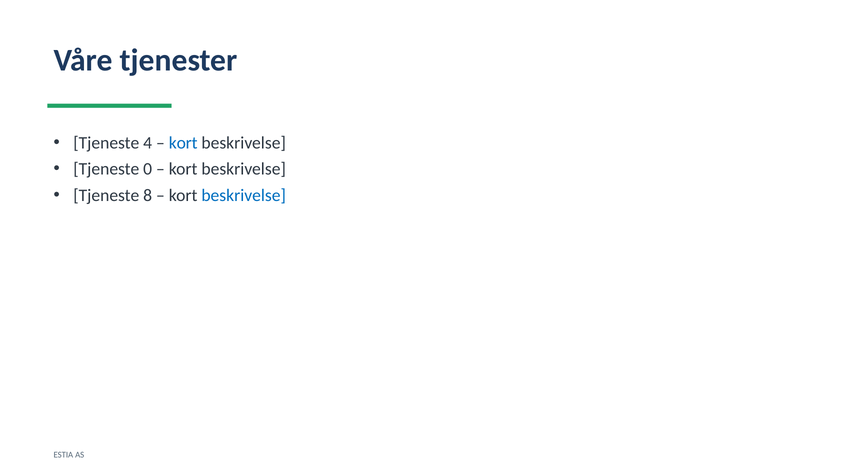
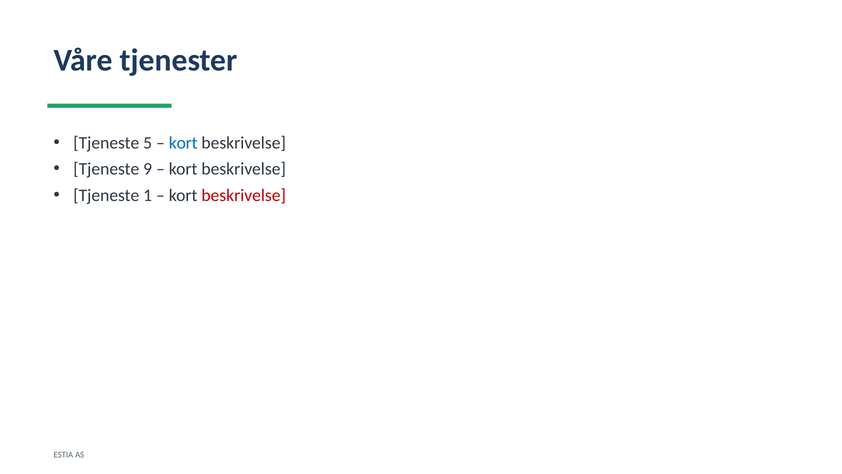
4: 4 -> 5
0: 0 -> 9
8: 8 -> 1
beskrivelse at (244, 195) colour: blue -> red
